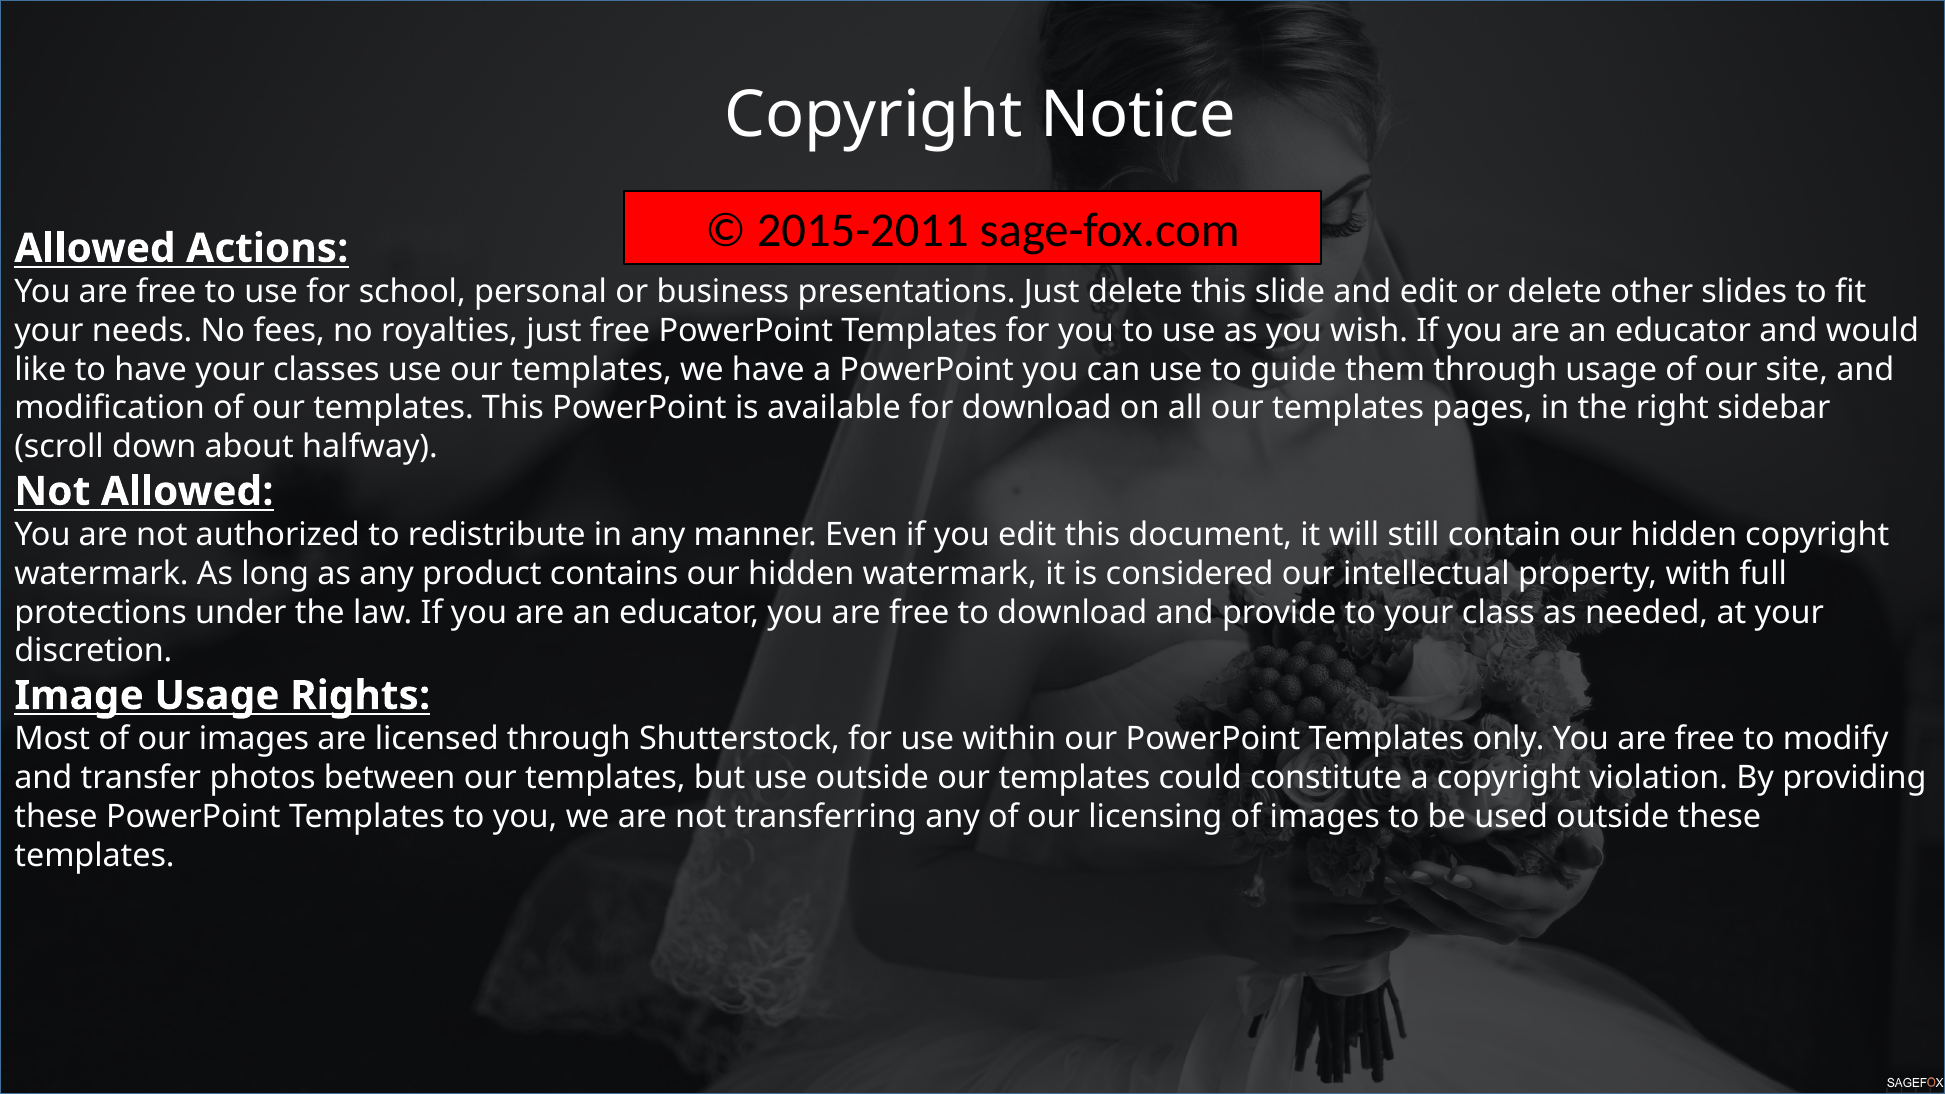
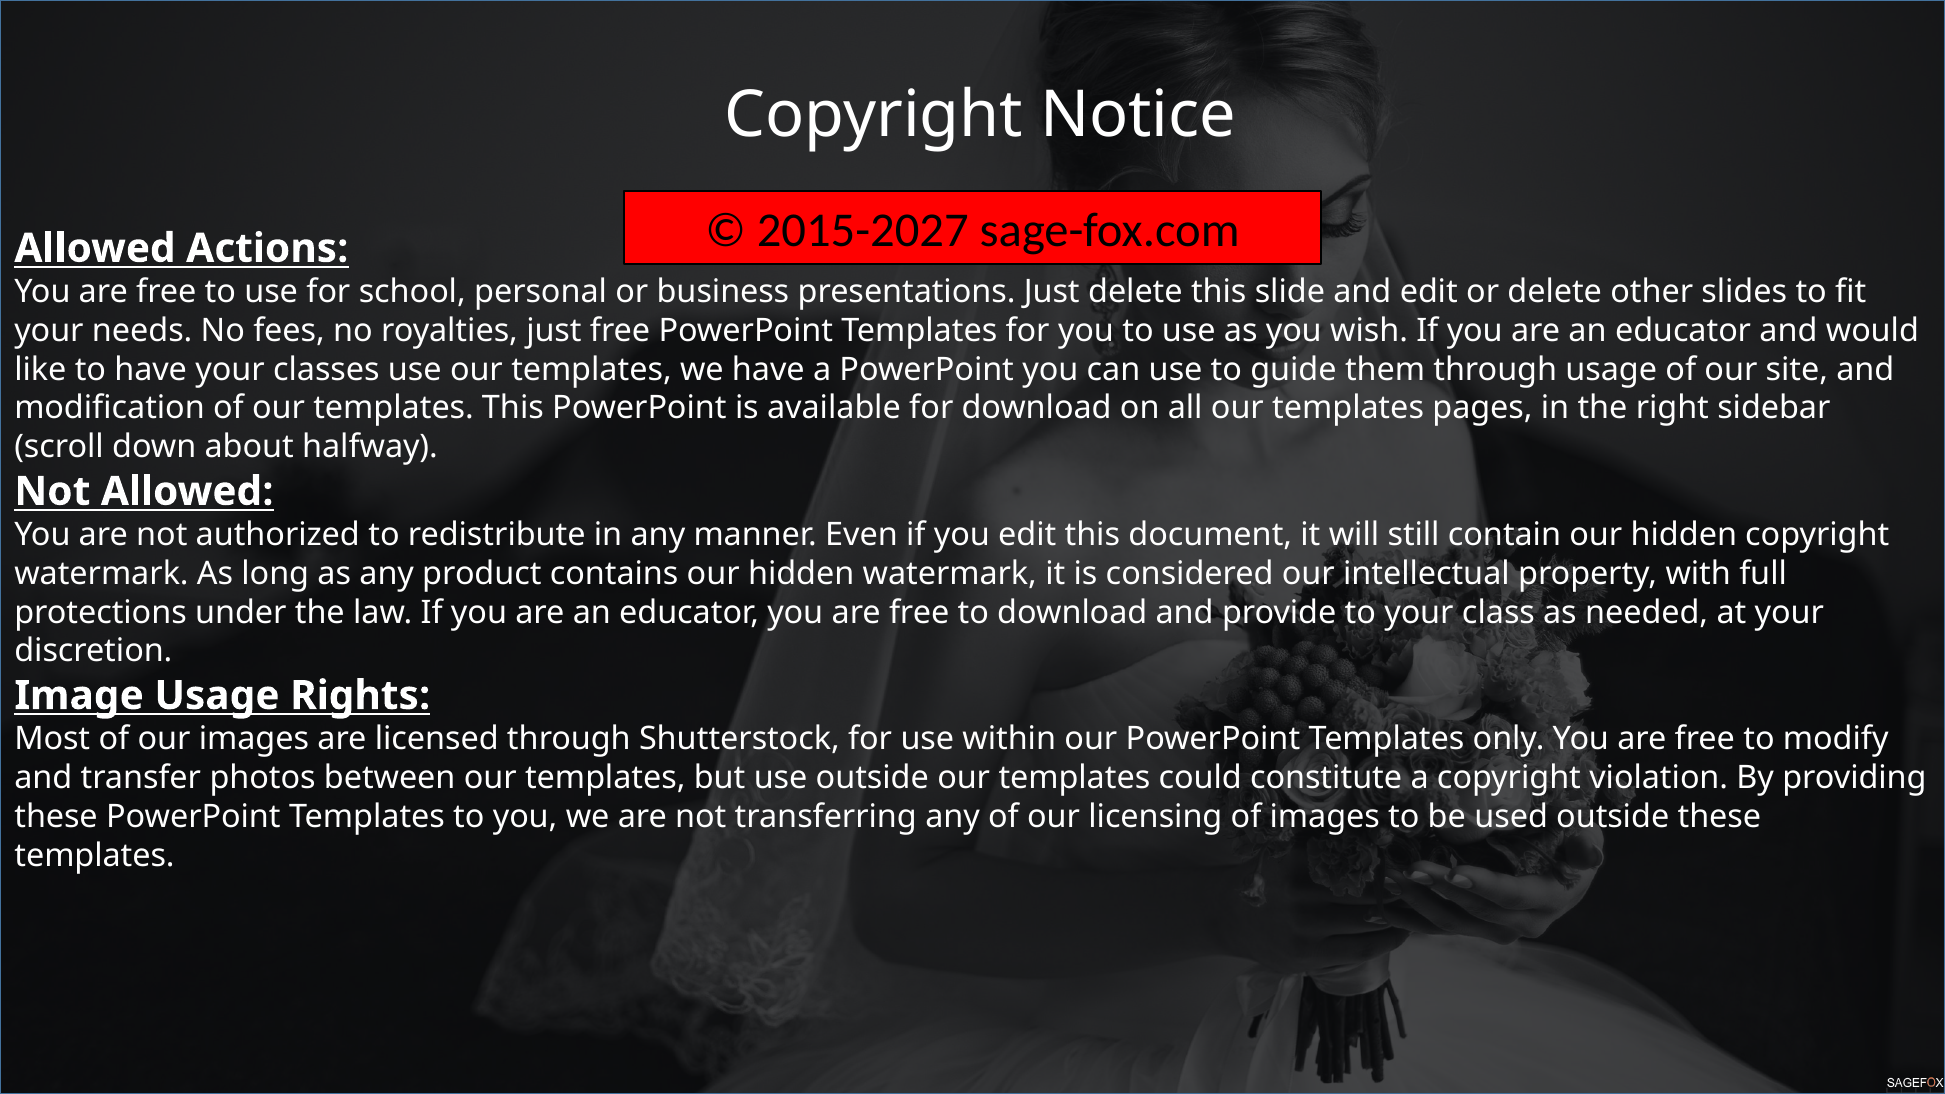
2015-2011: 2015-2011 -> 2015-2027
